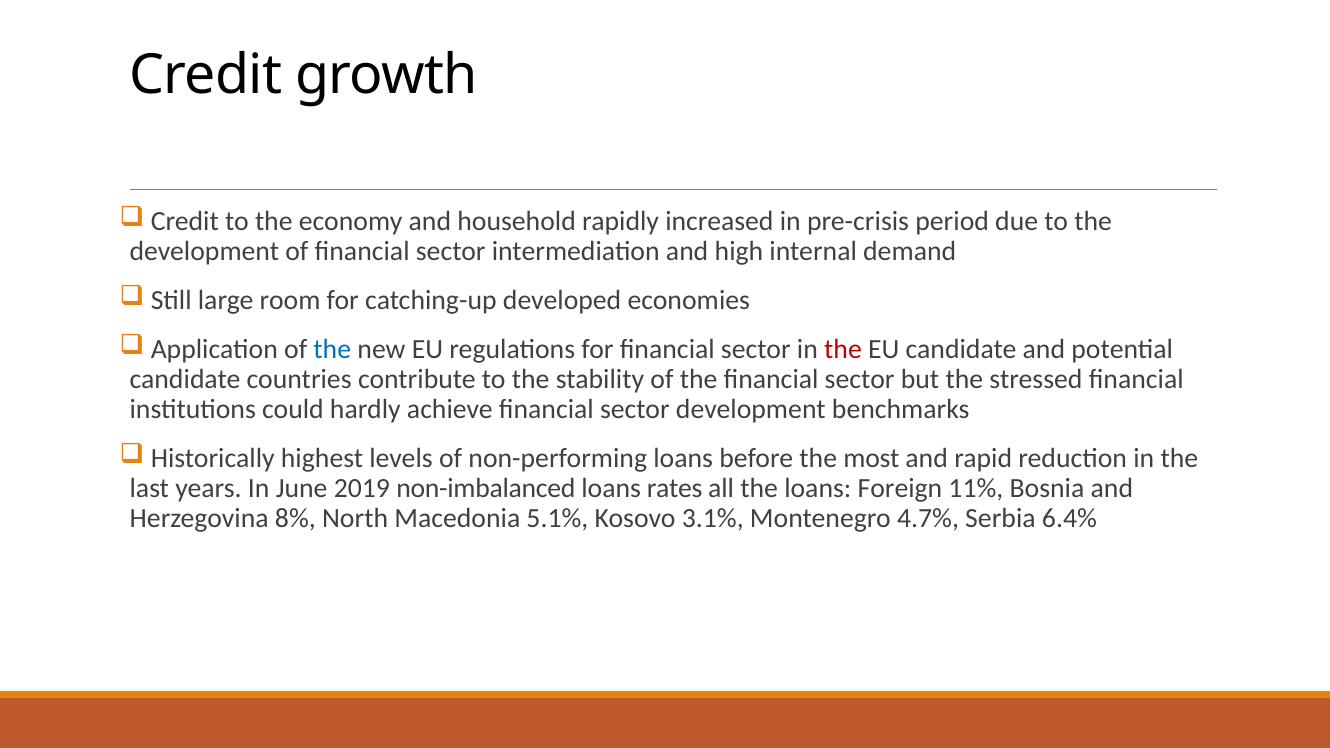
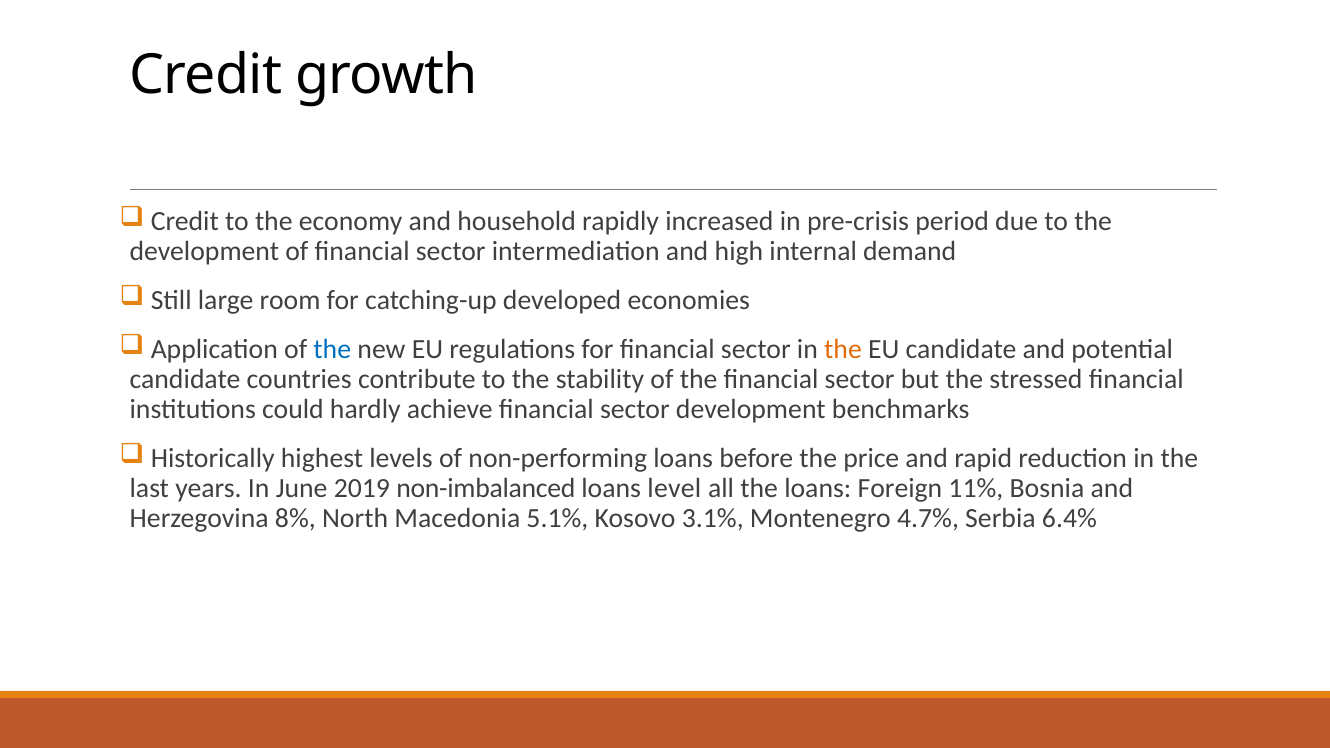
the at (843, 350) colour: red -> orange
most: most -> price
rates: rates -> level
